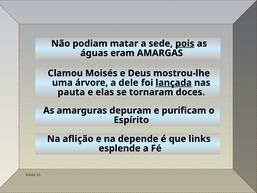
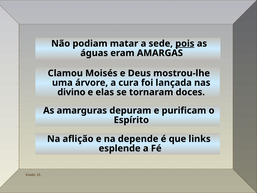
dele: dele -> cura
lançada underline: present -> none
pauta: pauta -> divino
